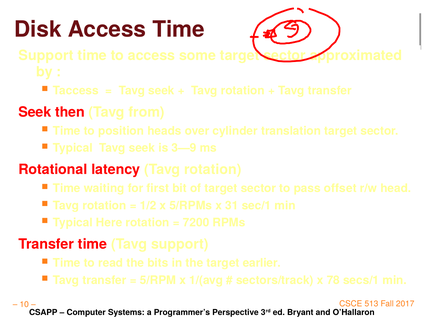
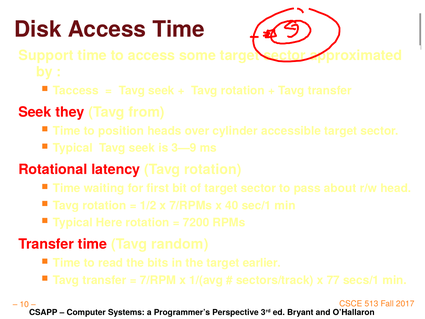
then: then -> they
translation: translation -> accessible
offset: offset -> about
5/RPMs: 5/RPMs -> 7/RPMs
31: 31 -> 40
Tavg support: support -> random
5/RPM: 5/RPM -> 7/RPM
78: 78 -> 77
